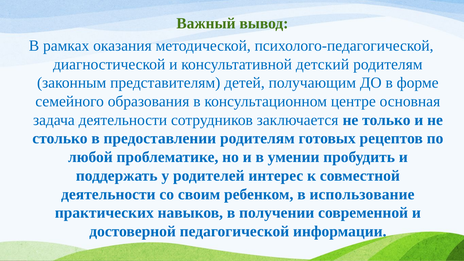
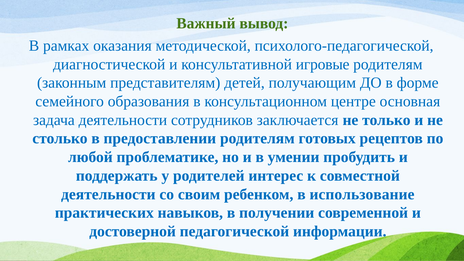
детский: детский -> игровые
